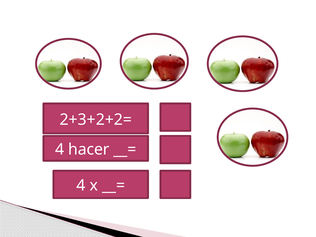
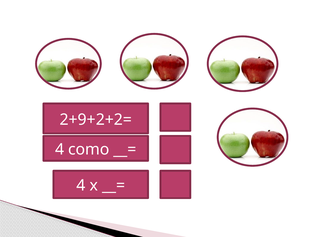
2+3+2+2=: 2+3+2+2= -> 2+9+2+2=
hacer: hacer -> como
